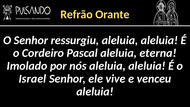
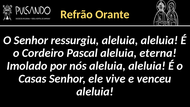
Israel: Israel -> Casas
